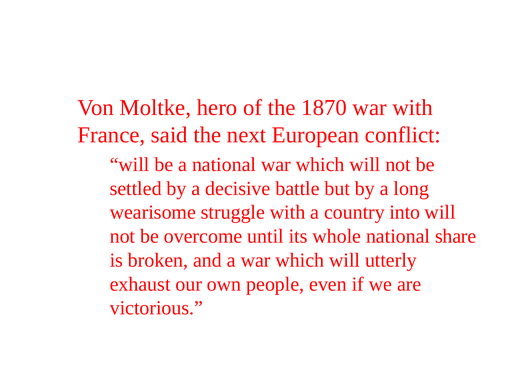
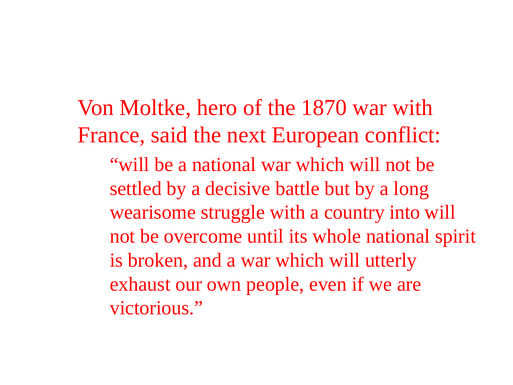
share: share -> spirit
